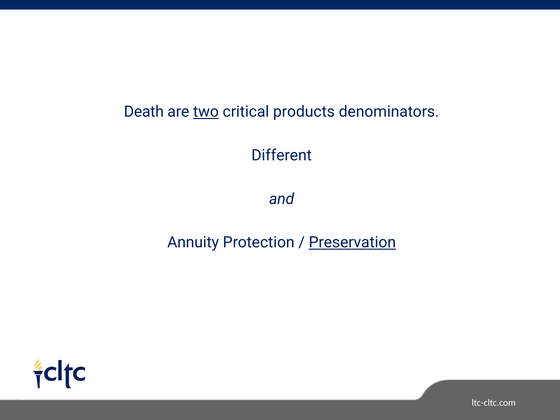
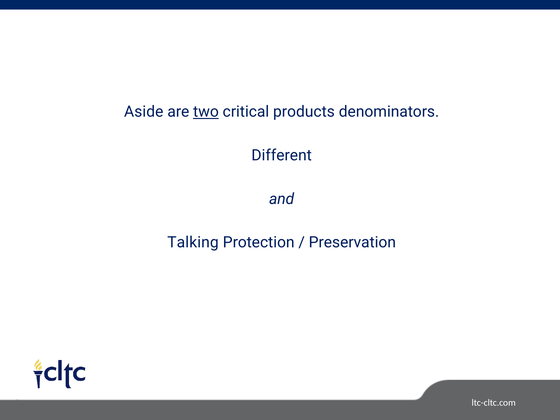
Death: Death -> Aside
Annuity: Annuity -> Talking
Preservation underline: present -> none
